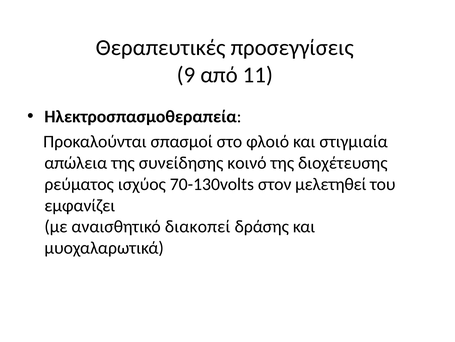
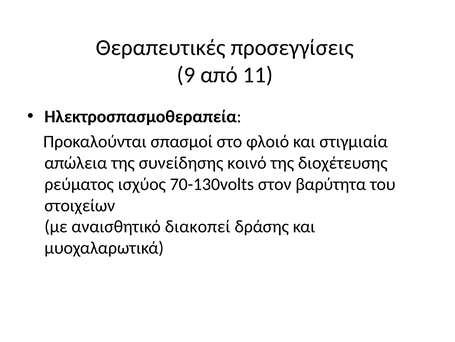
μελετηθεί: μελετηθεί -> βαρύτητα
εμφανίζει: εμφανίζει -> στοιχείων
